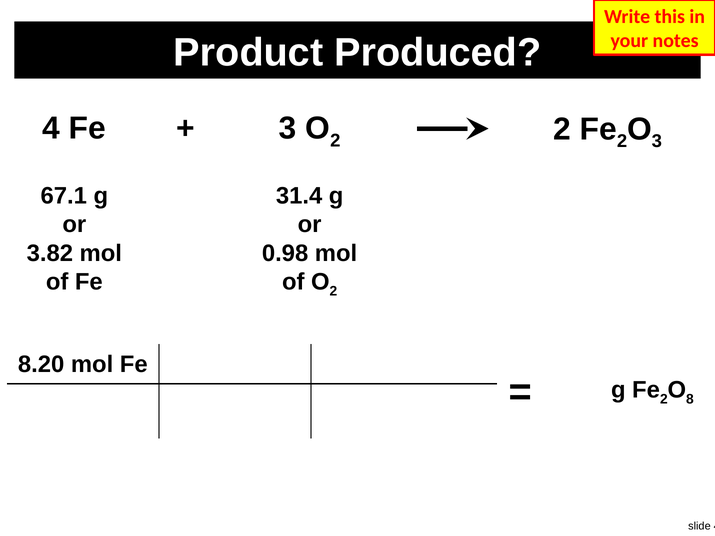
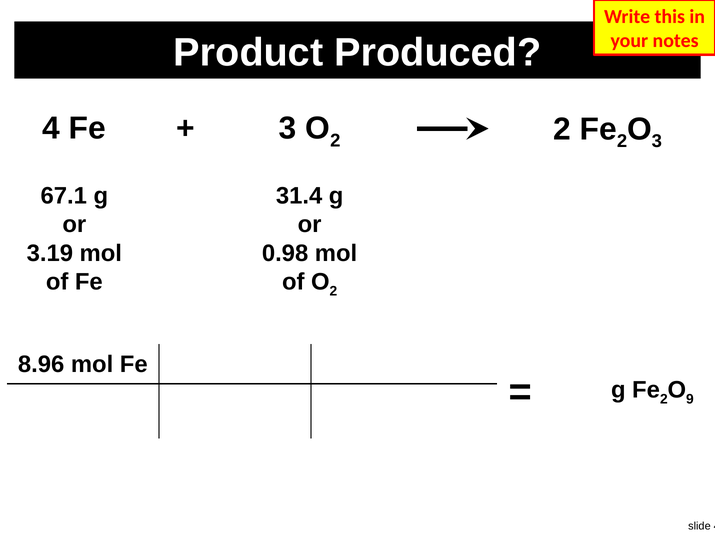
3.82: 3.82 -> 3.19
8.20: 8.20 -> 8.96
8: 8 -> 9
